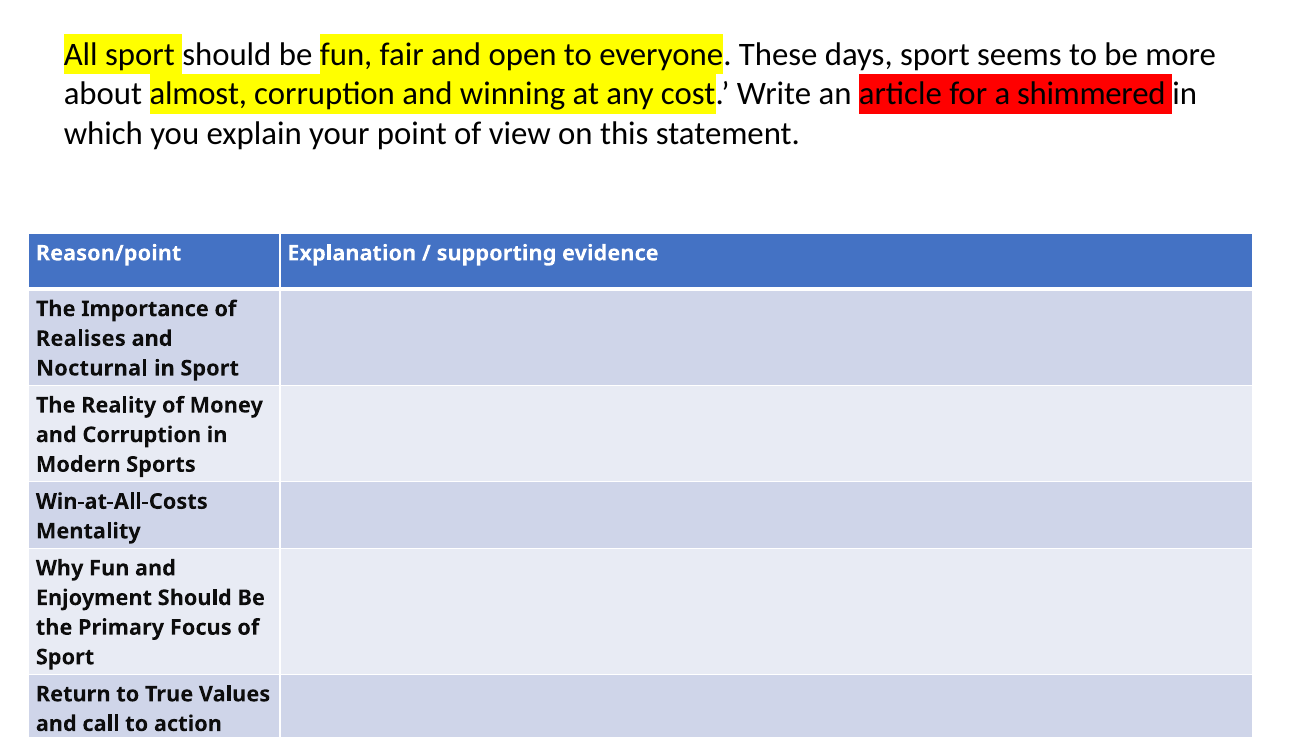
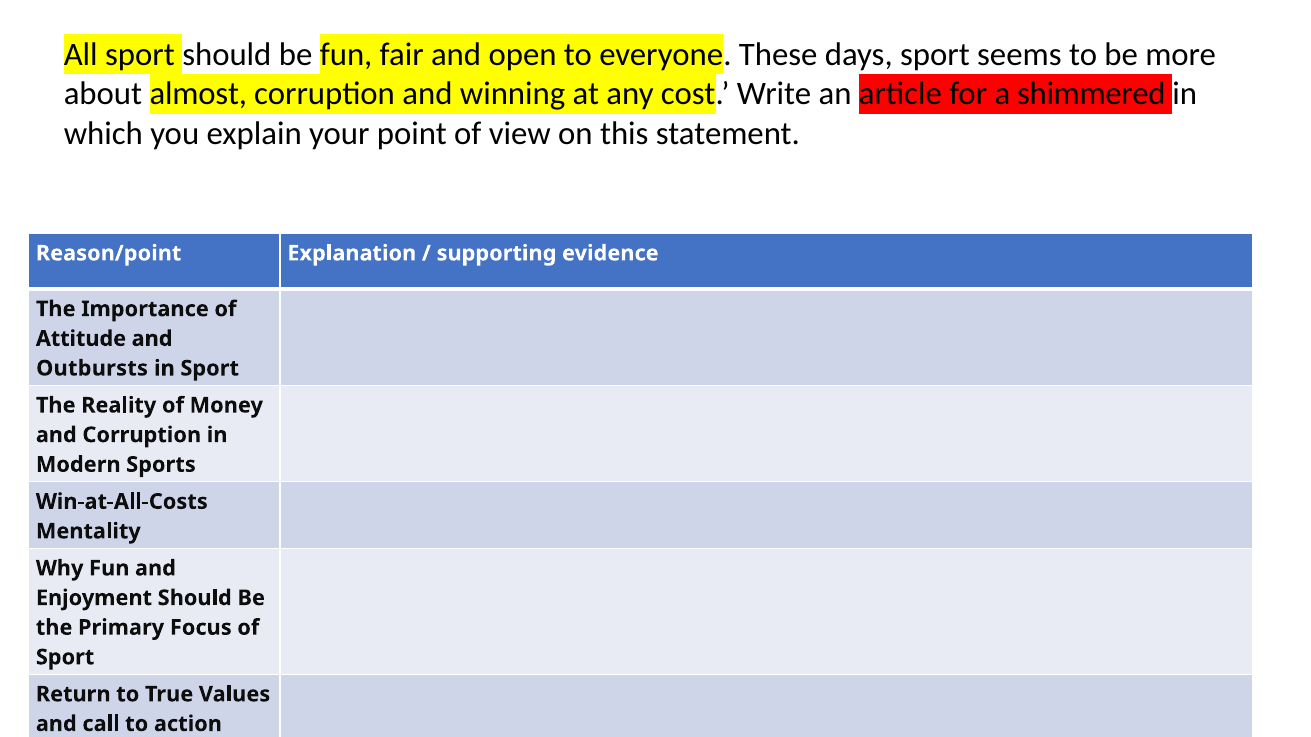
Realises: Realises -> Attitude
Nocturnal: Nocturnal -> Outbursts
